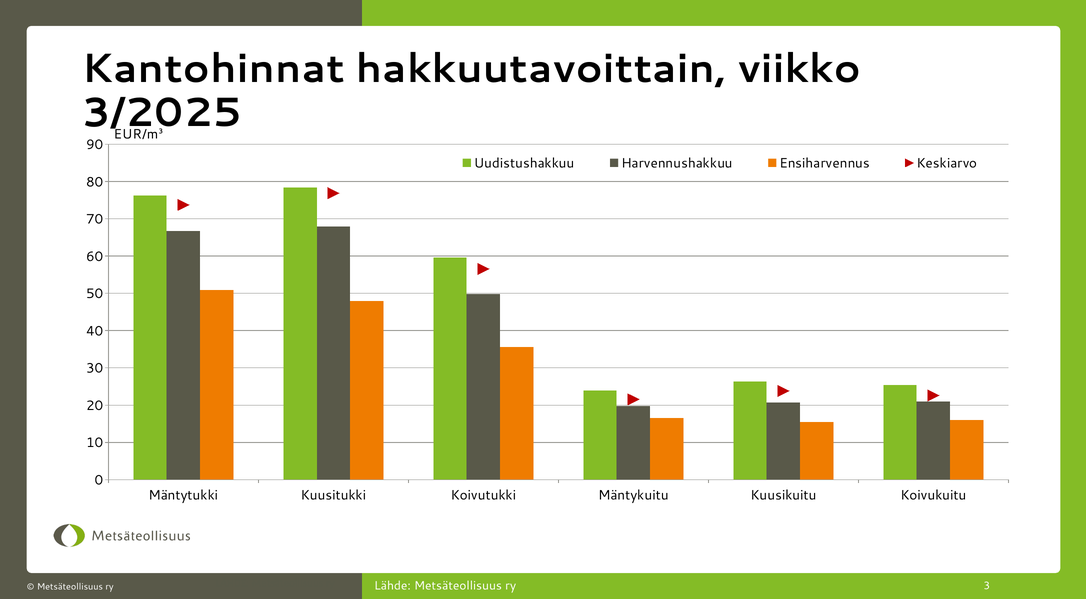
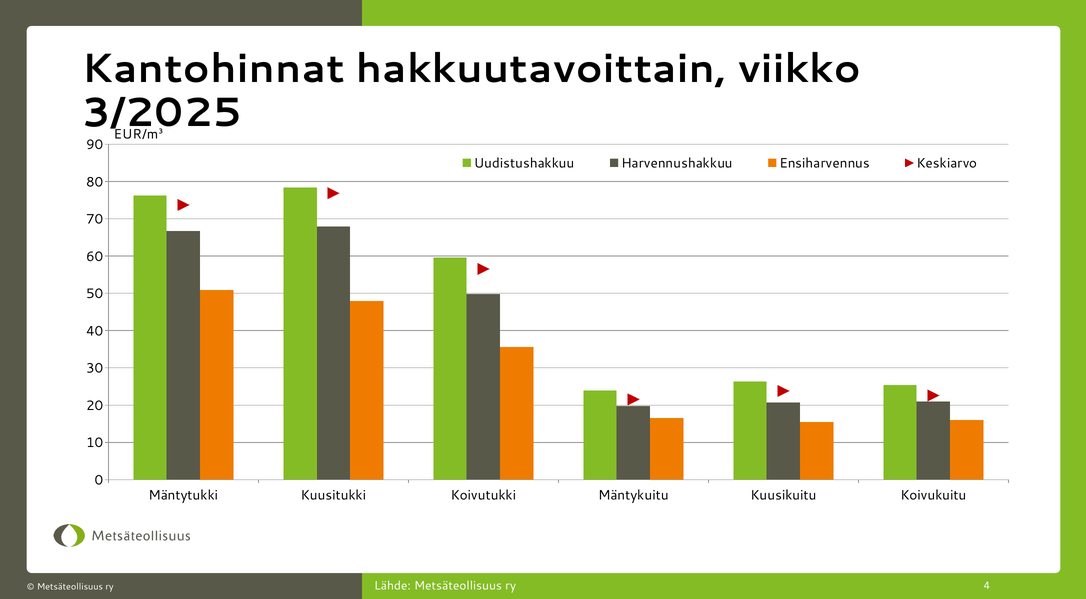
3: 3 -> 4
